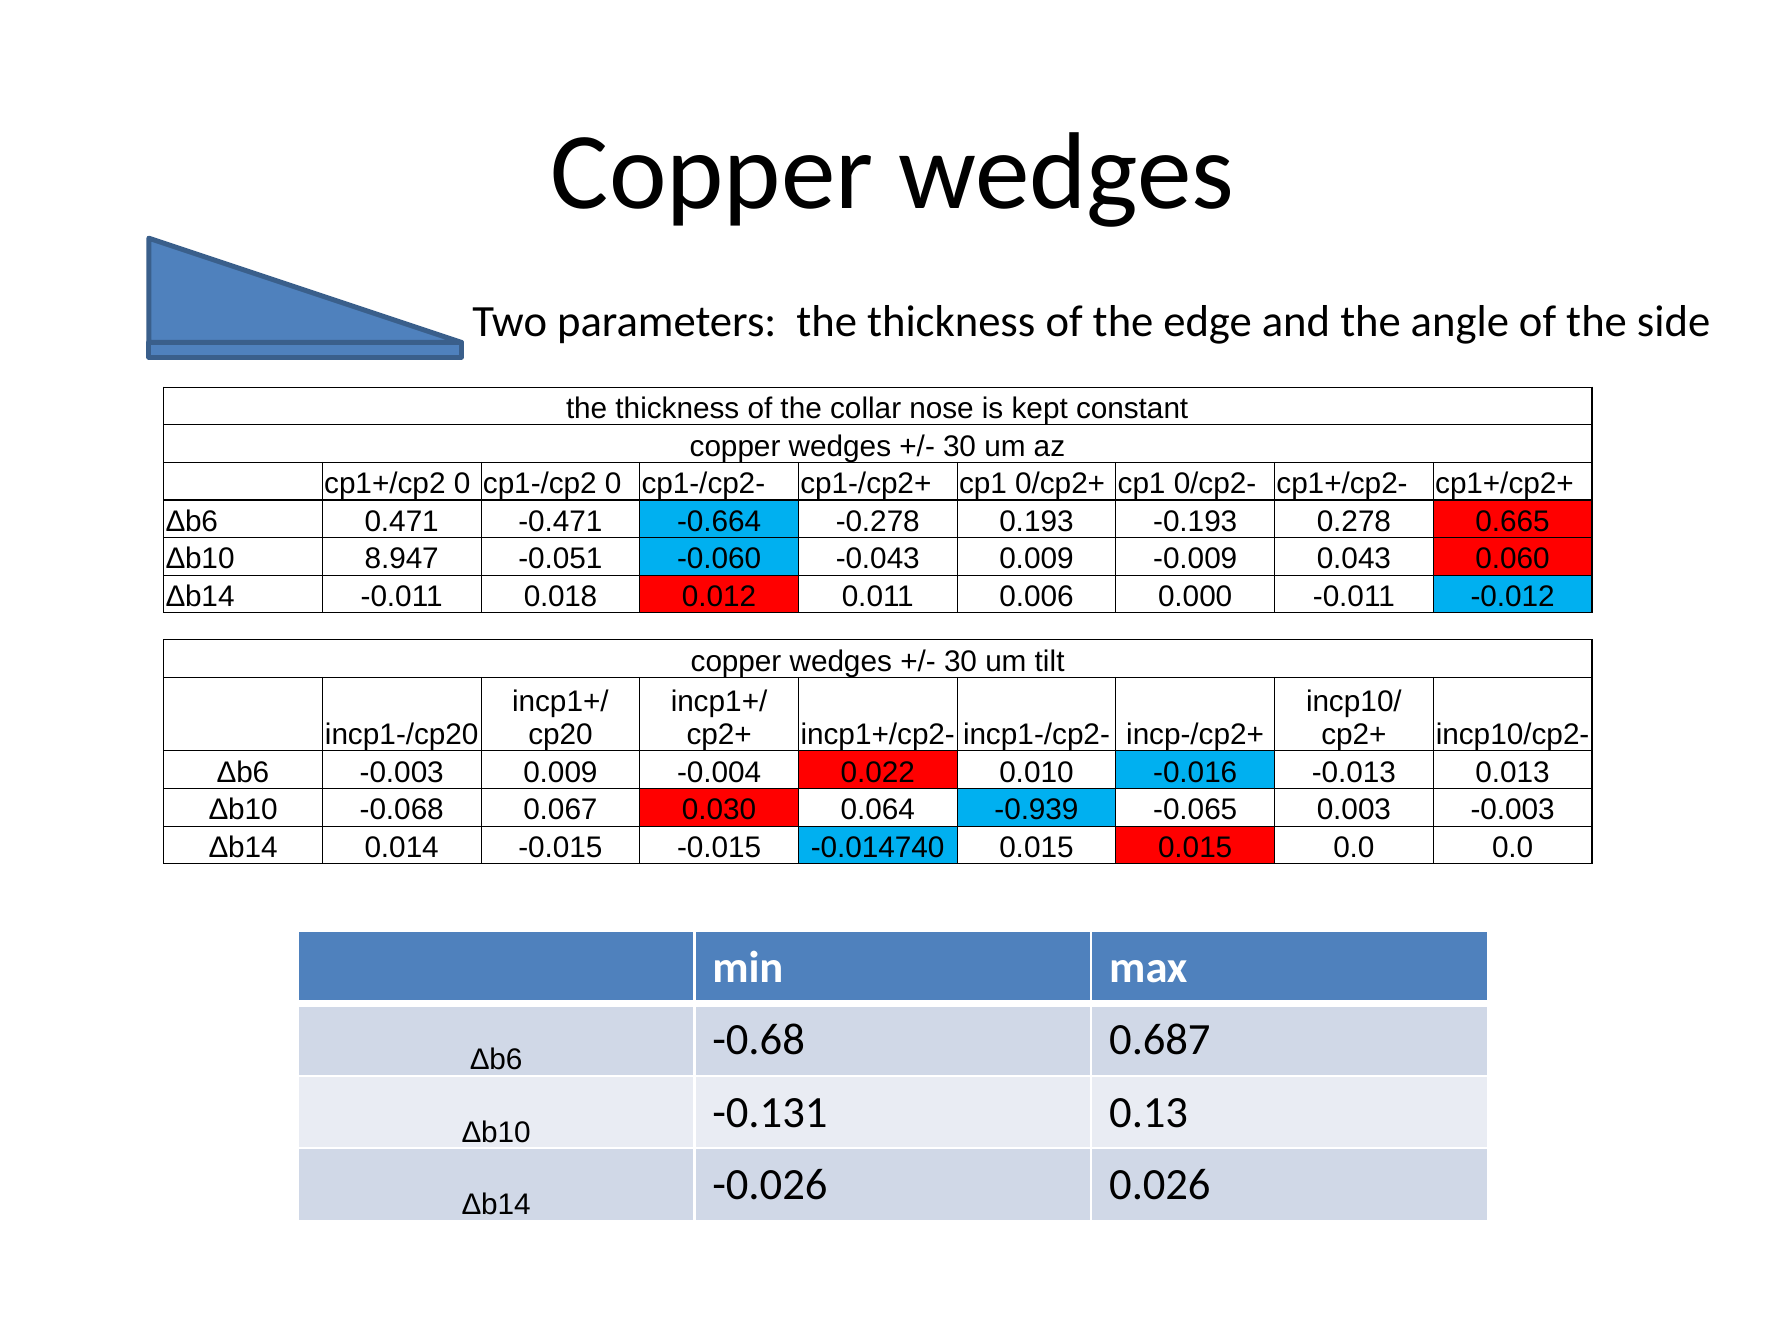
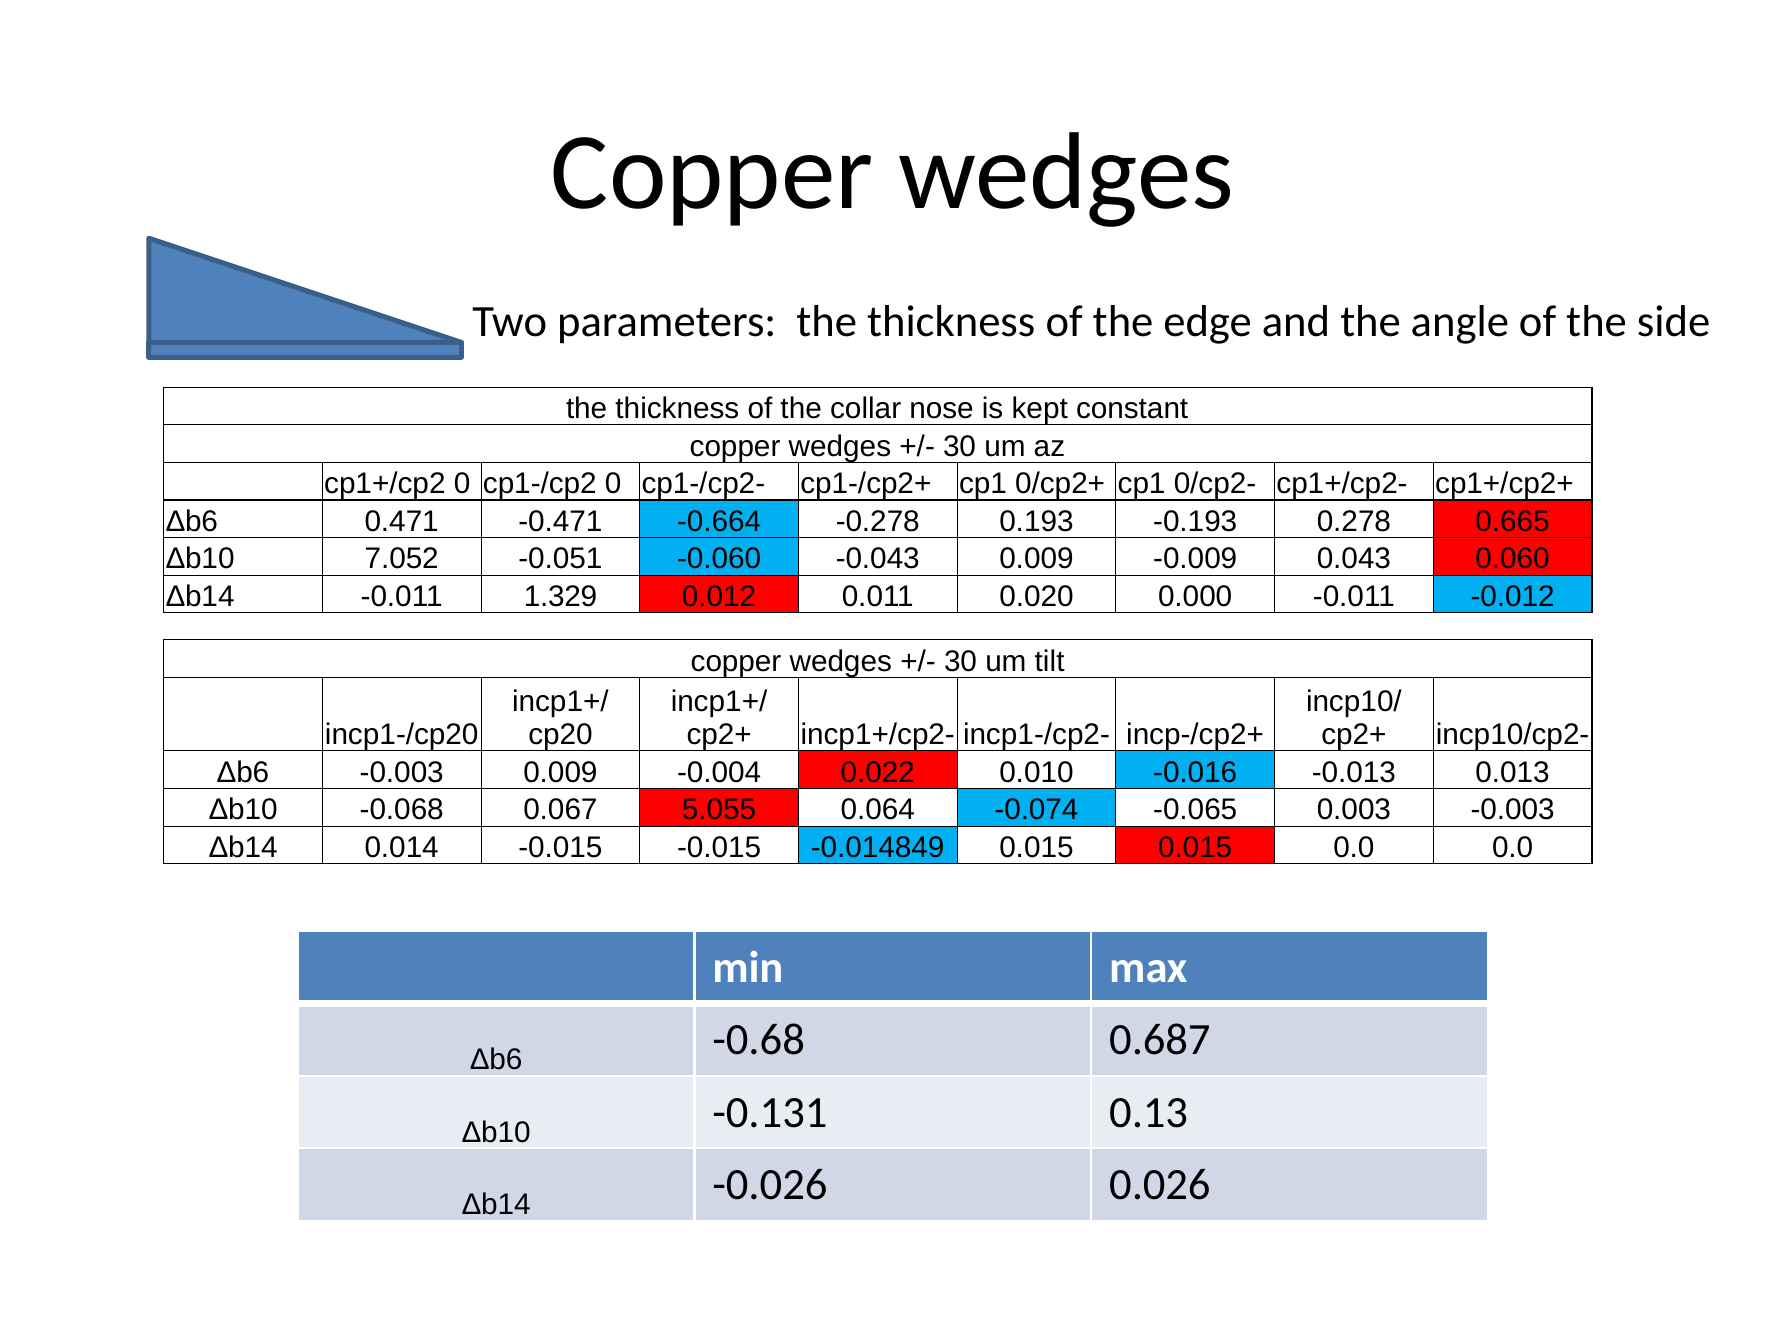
8.947: 8.947 -> 7.052
0.018: 0.018 -> 1.329
0.006: 0.006 -> 0.020
0.030: 0.030 -> 5.055
-0.939: -0.939 -> -0.074
-0.014740: -0.014740 -> -0.014849
